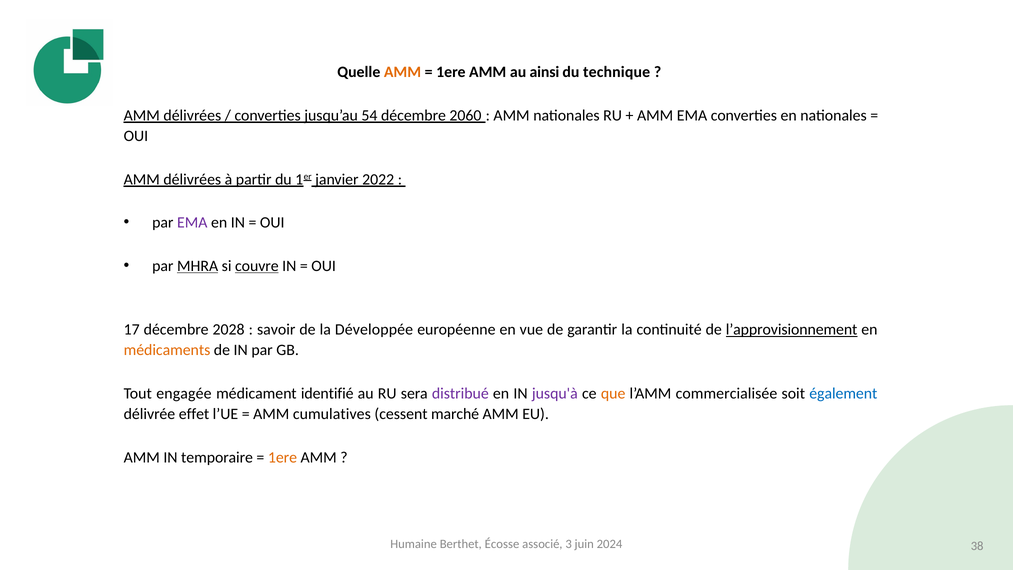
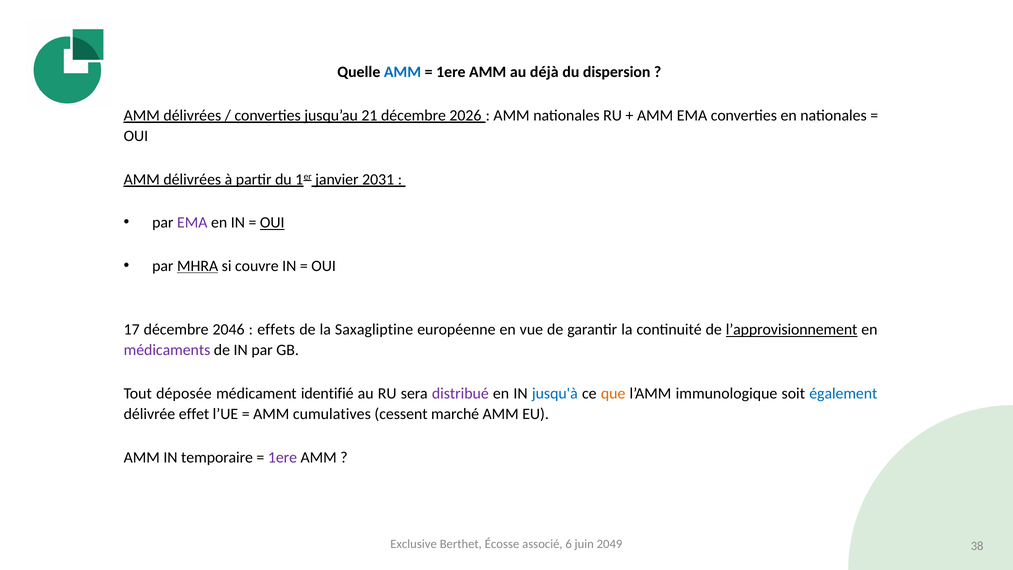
AMM at (403, 72) colour: orange -> blue
ainsi: ainsi -> déjà
technique: technique -> dispersion
54: 54 -> 21
2060: 2060 -> 2026
2022: 2022 -> 2031
OUI at (272, 223) underline: none -> present
couvre underline: present -> none
2028: 2028 -> 2046
savoir: savoir -> effets
Développée: Développée -> Saxagliptine
médicaments colour: orange -> purple
engagée: engagée -> déposée
jusqu'à colour: purple -> blue
commercialisée: commercialisée -> immunologique
1ere at (282, 457) colour: orange -> purple
Humaine: Humaine -> Exclusive
3: 3 -> 6
2024: 2024 -> 2049
